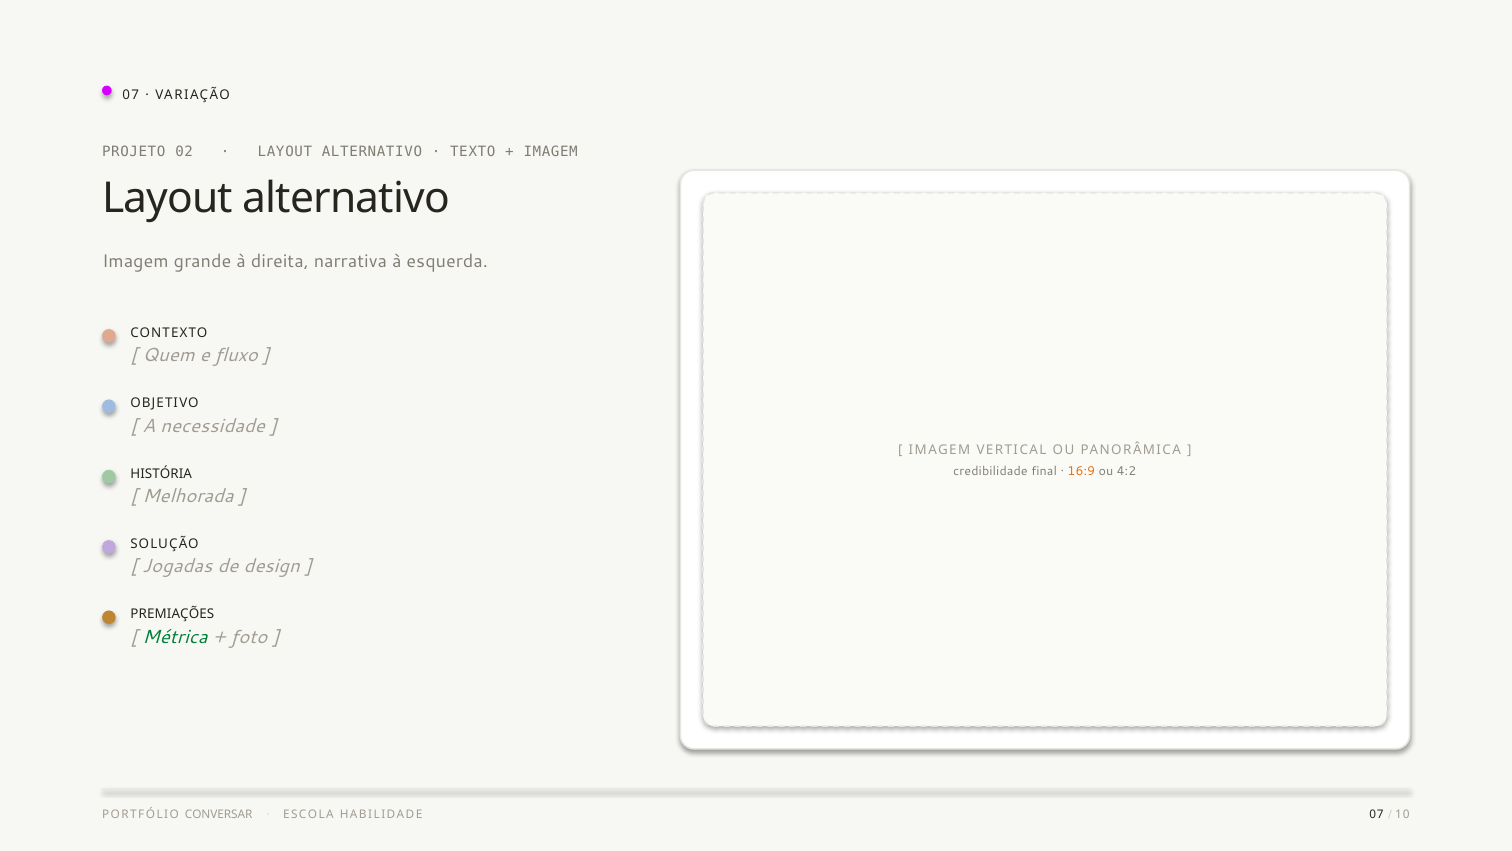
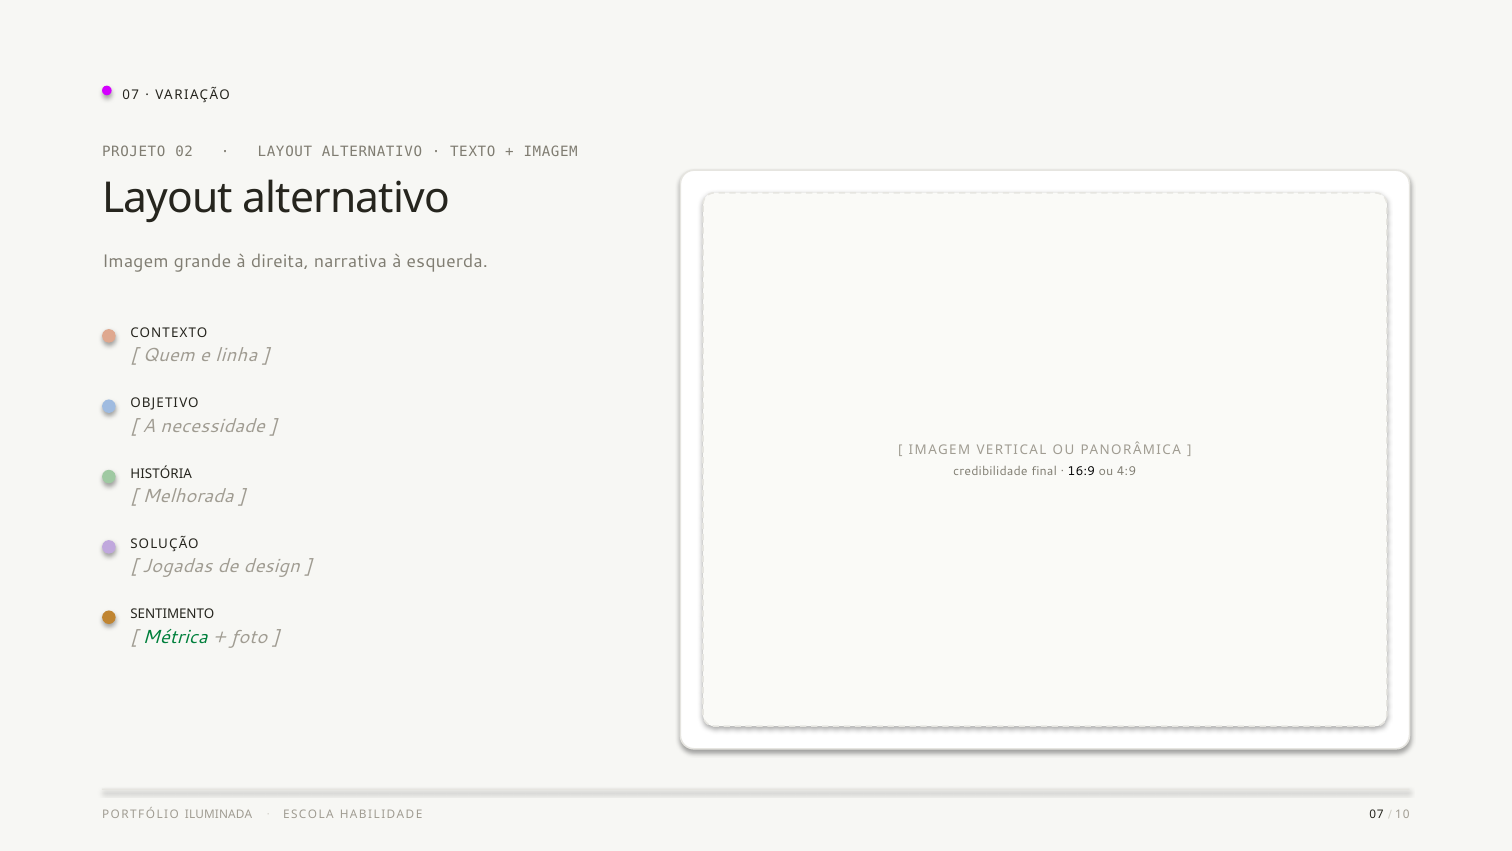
fluxo: fluxo -> linha
16:9 colour: orange -> black
4:2: 4:2 -> 4:9
PREMIAÇÕES: PREMIAÇÕES -> SENTIMENTO
CONVERSAR: CONVERSAR -> ILUMINADA
